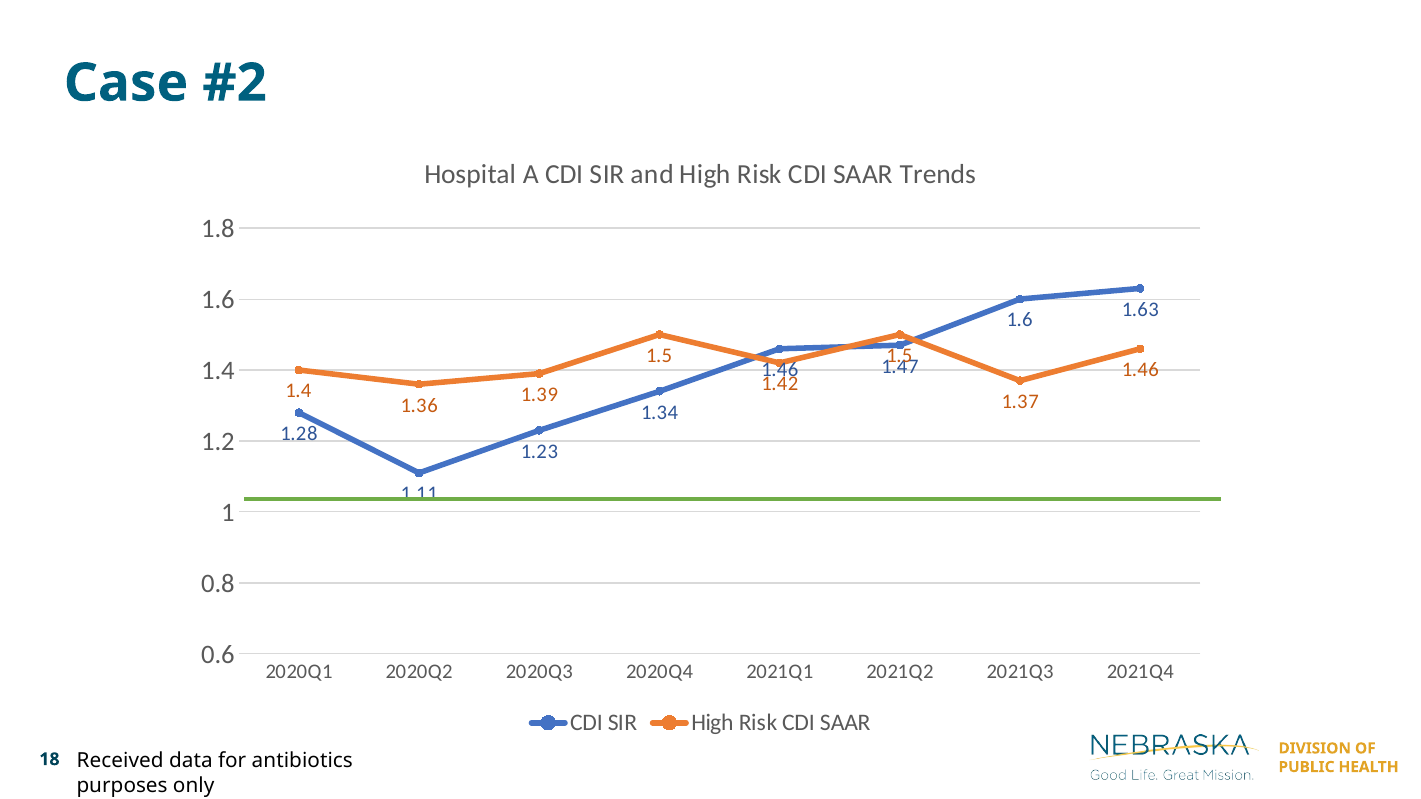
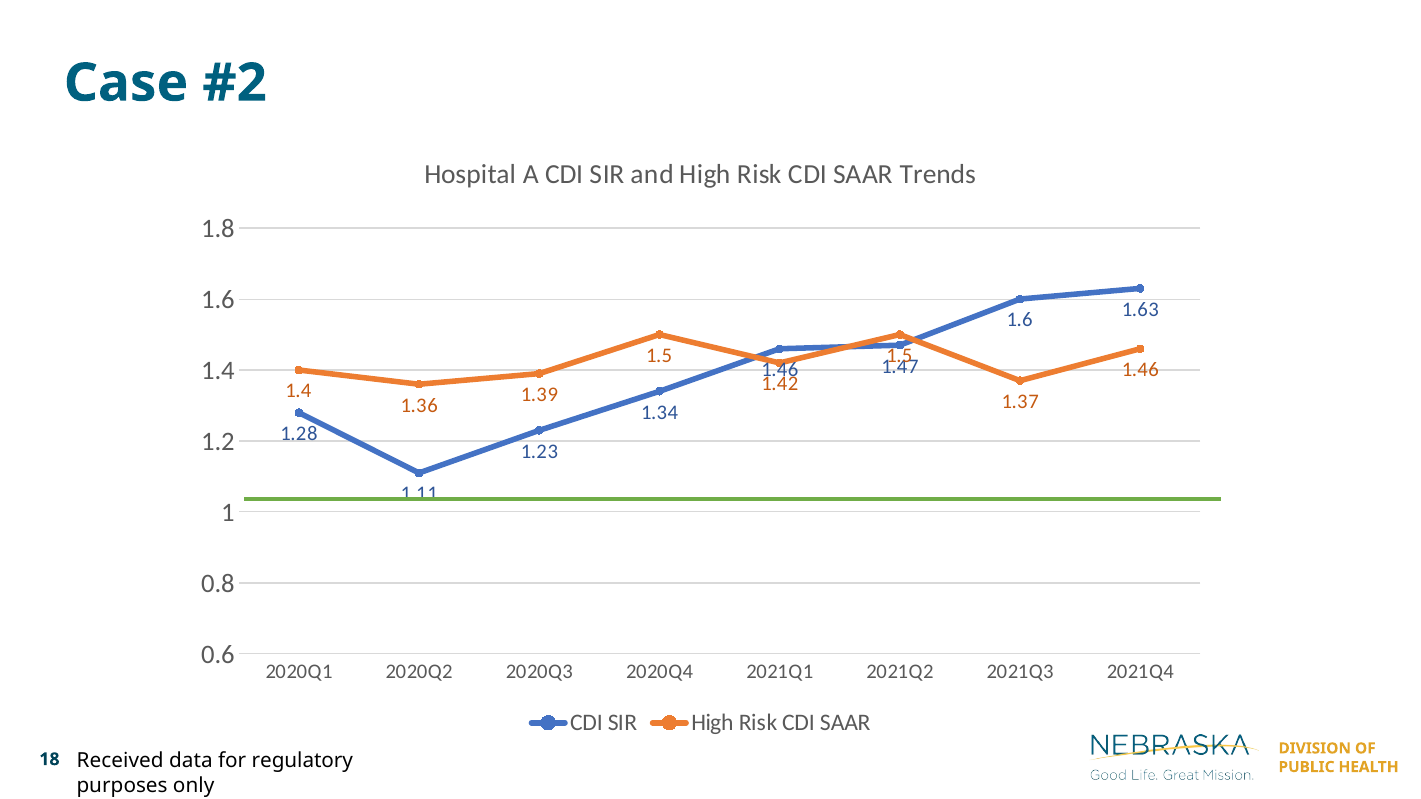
antibiotics: antibiotics -> regulatory
